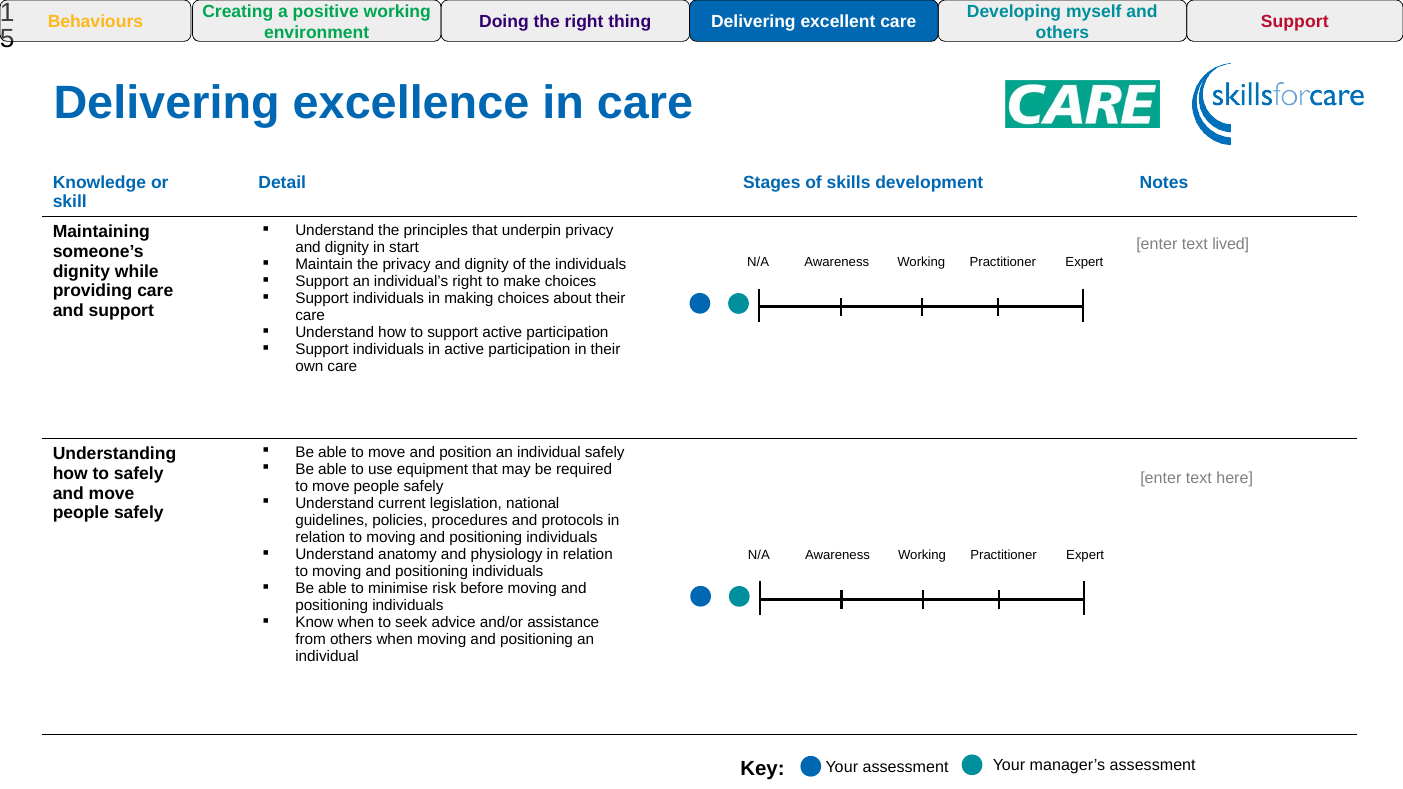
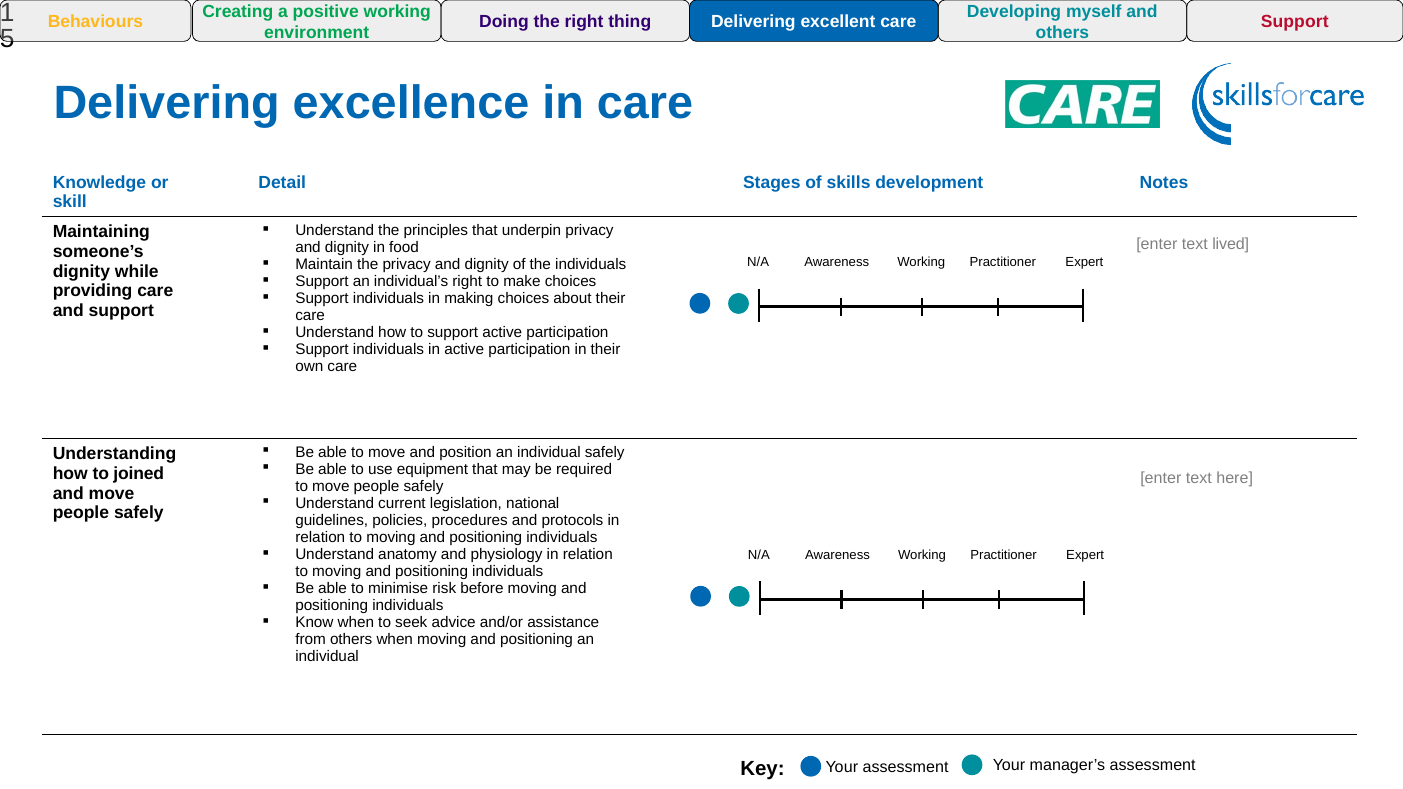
start: start -> food
to safely: safely -> joined
